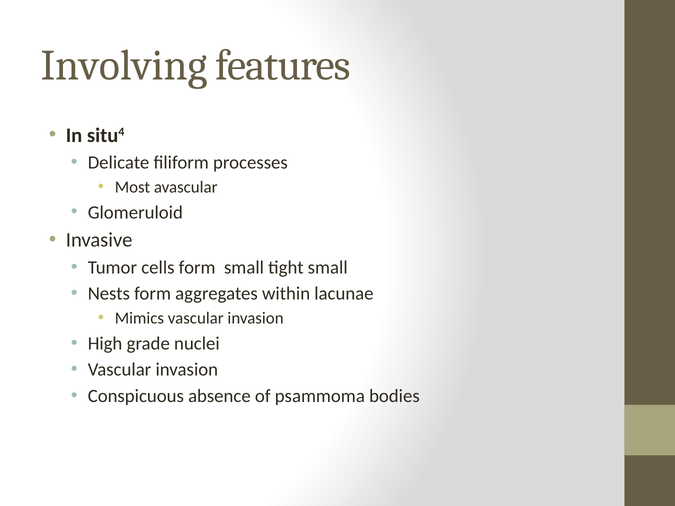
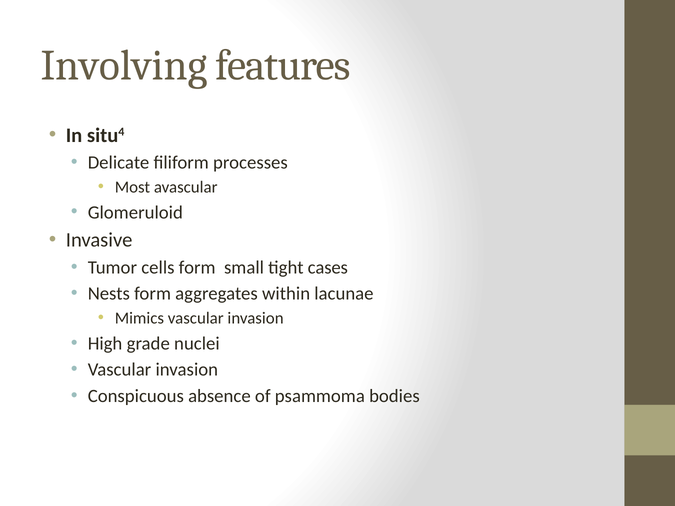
tight small: small -> cases
